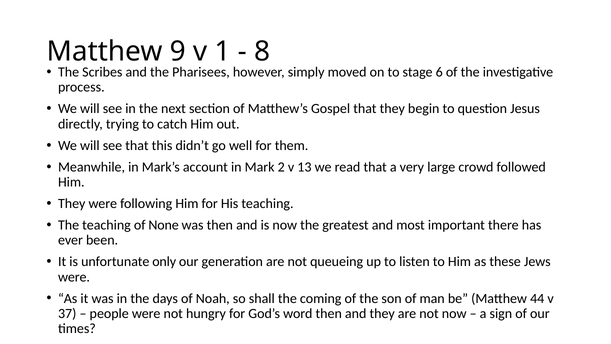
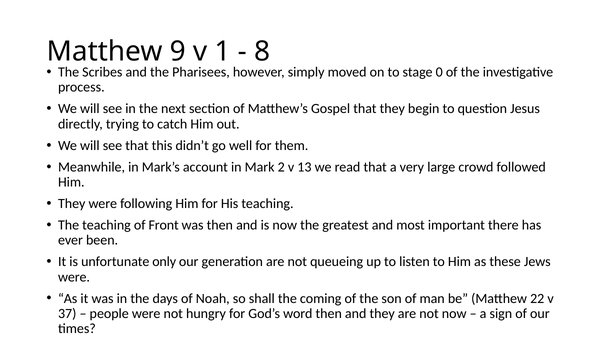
6: 6 -> 0
None: None -> Front
44: 44 -> 22
